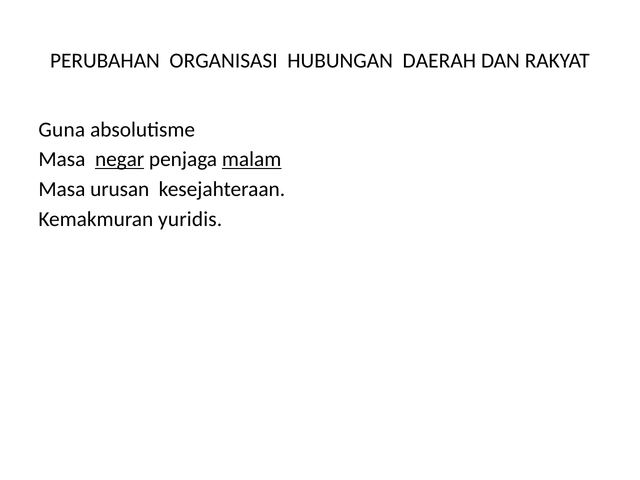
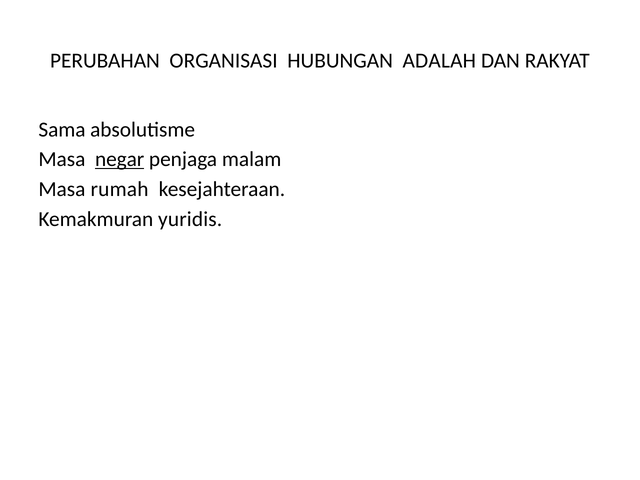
DAERAH: DAERAH -> ADALAH
Guna: Guna -> Sama
malam underline: present -> none
urusan: urusan -> rumah
